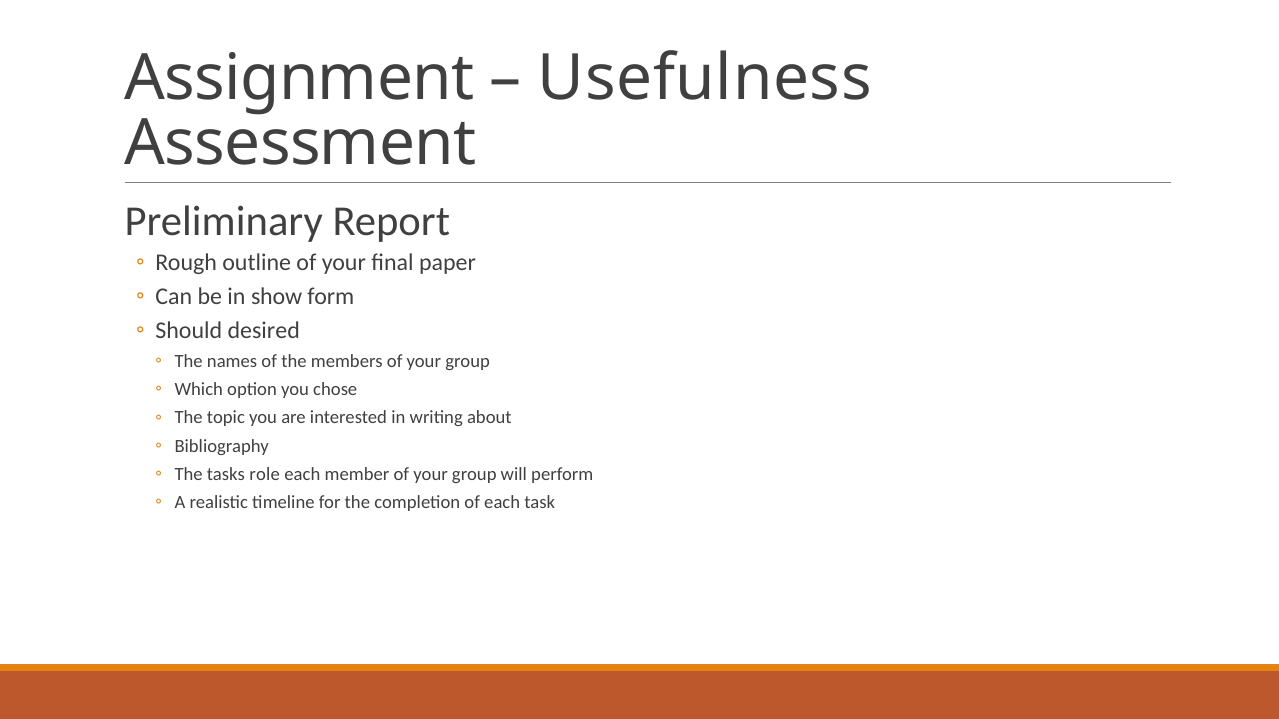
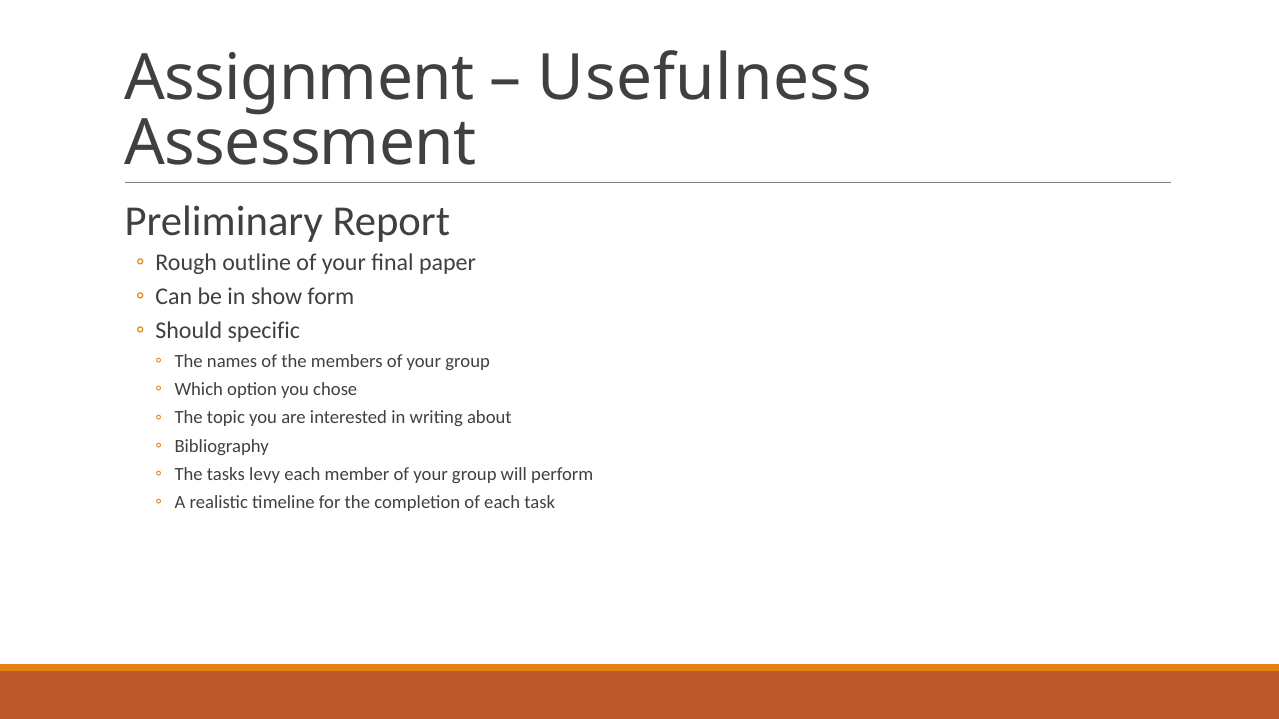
desired: desired -> specific
role: role -> levy
